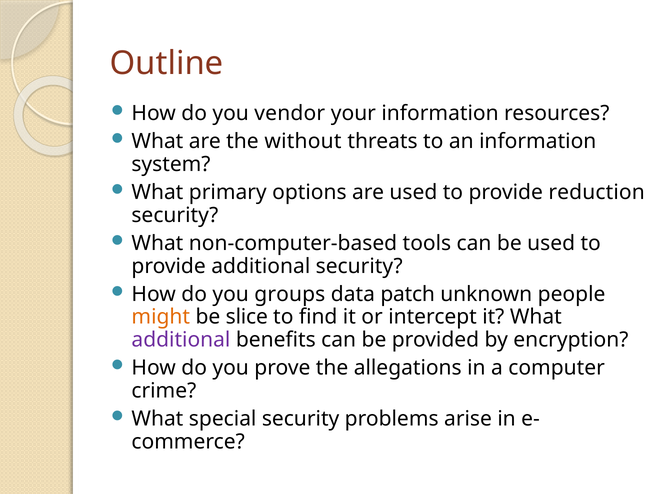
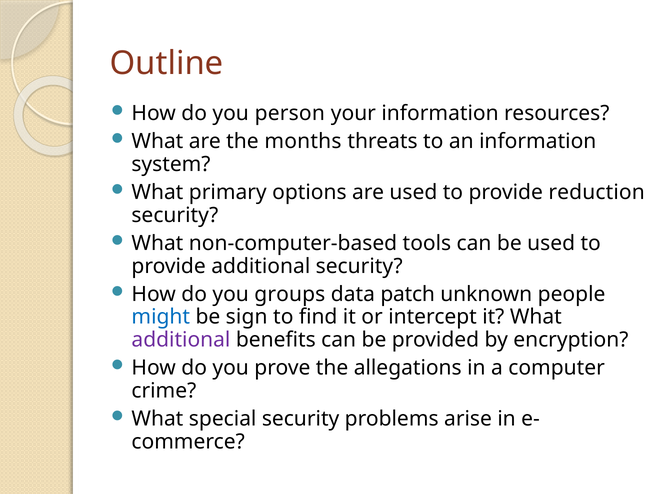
vendor: vendor -> person
without: without -> months
might colour: orange -> blue
slice: slice -> sign
